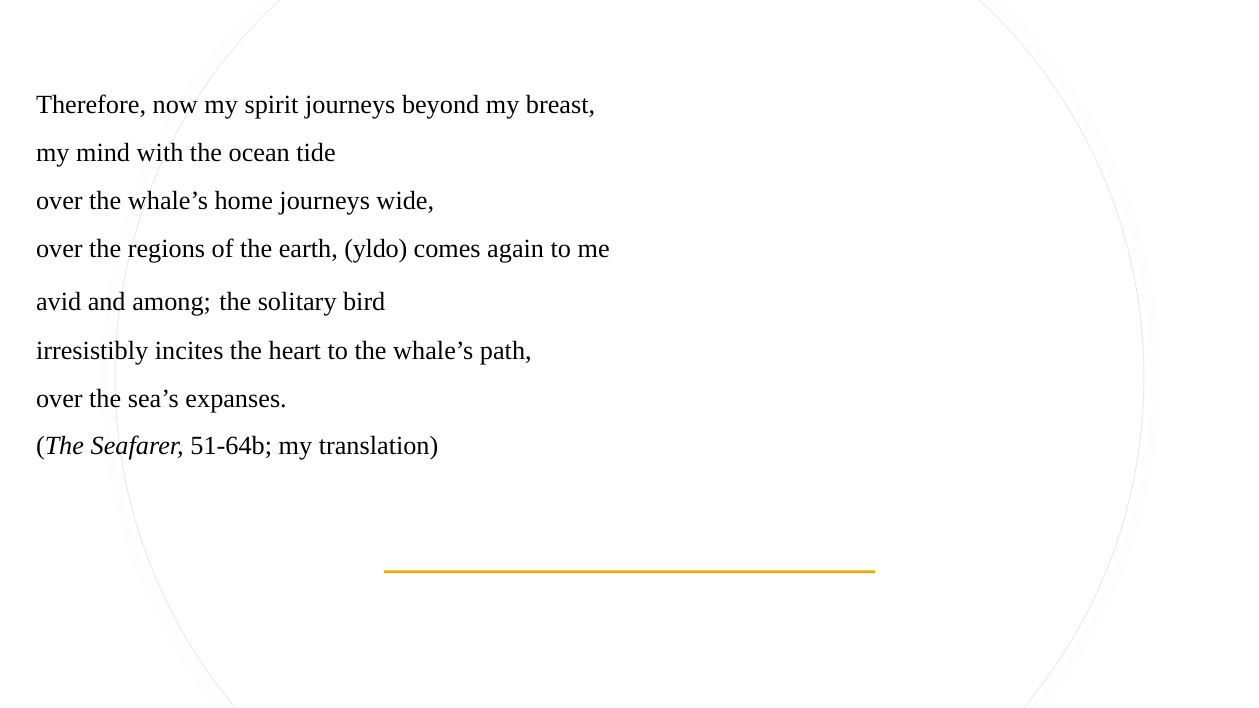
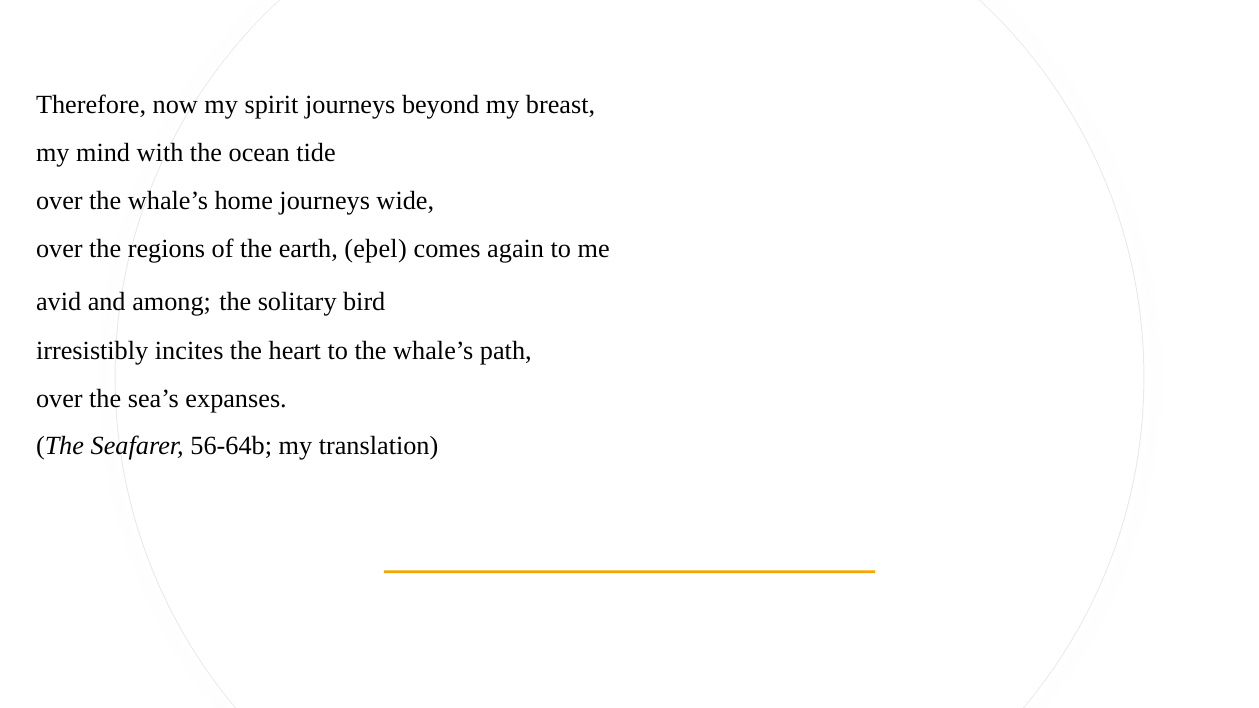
yldo: yldo -> eþel
51-64b: 51-64b -> 56-64b
